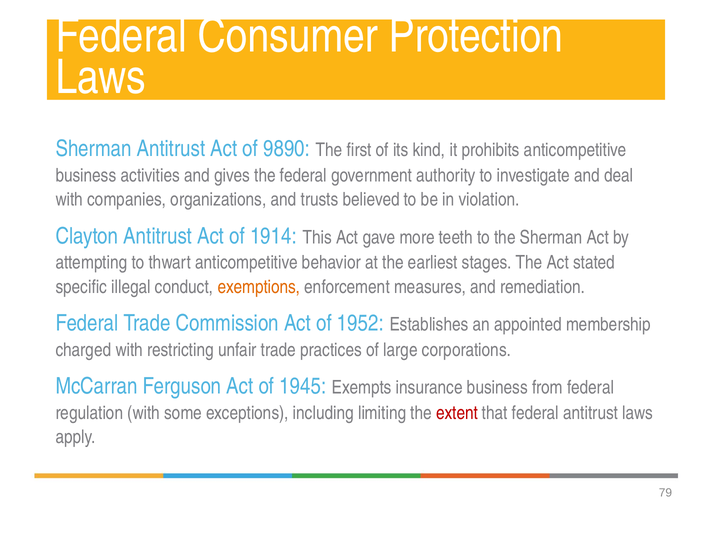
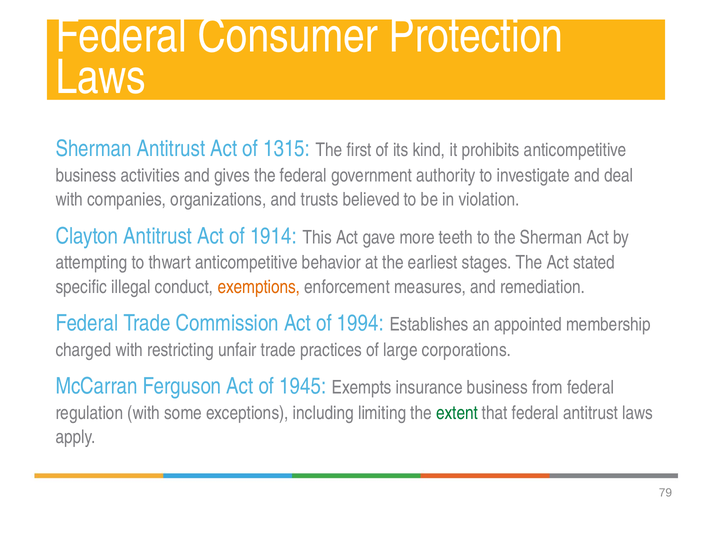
9890: 9890 -> 1315
1952: 1952 -> 1994
extent colour: red -> green
